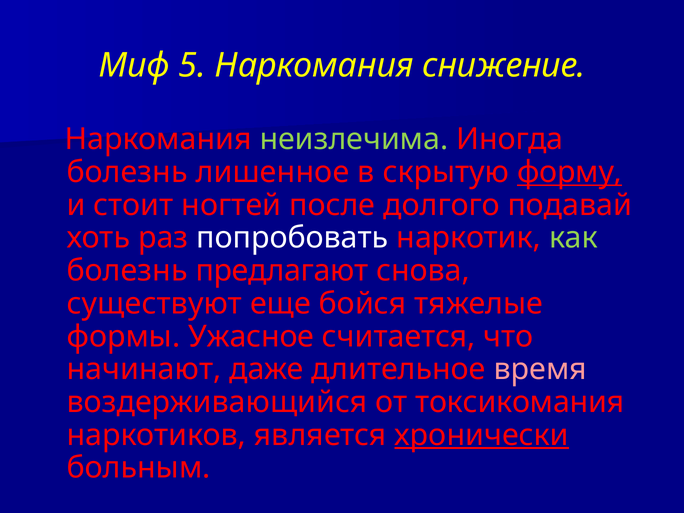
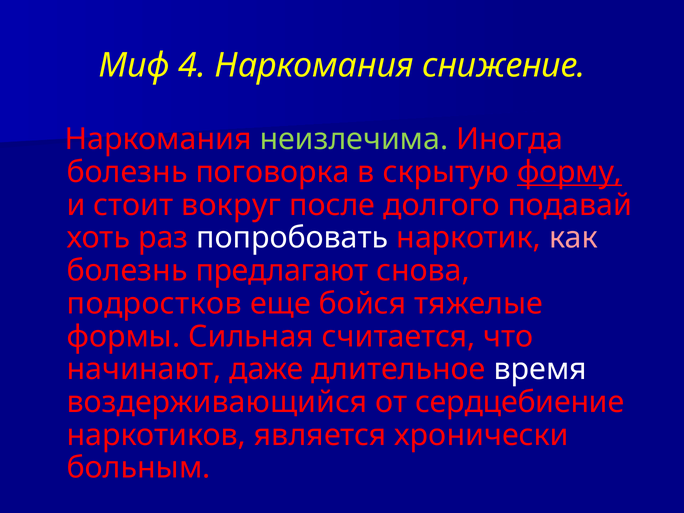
5: 5 -> 4
лишенное: лишенное -> поговорка
ногтей: ногтей -> вокруг
как colour: light green -> pink
существуют: существуют -> подростков
Ужасное: Ужасное -> Сильная
время colour: pink -> white
токсикомания: токсикомания -> сердцебиение
хронически underline: present -> none
